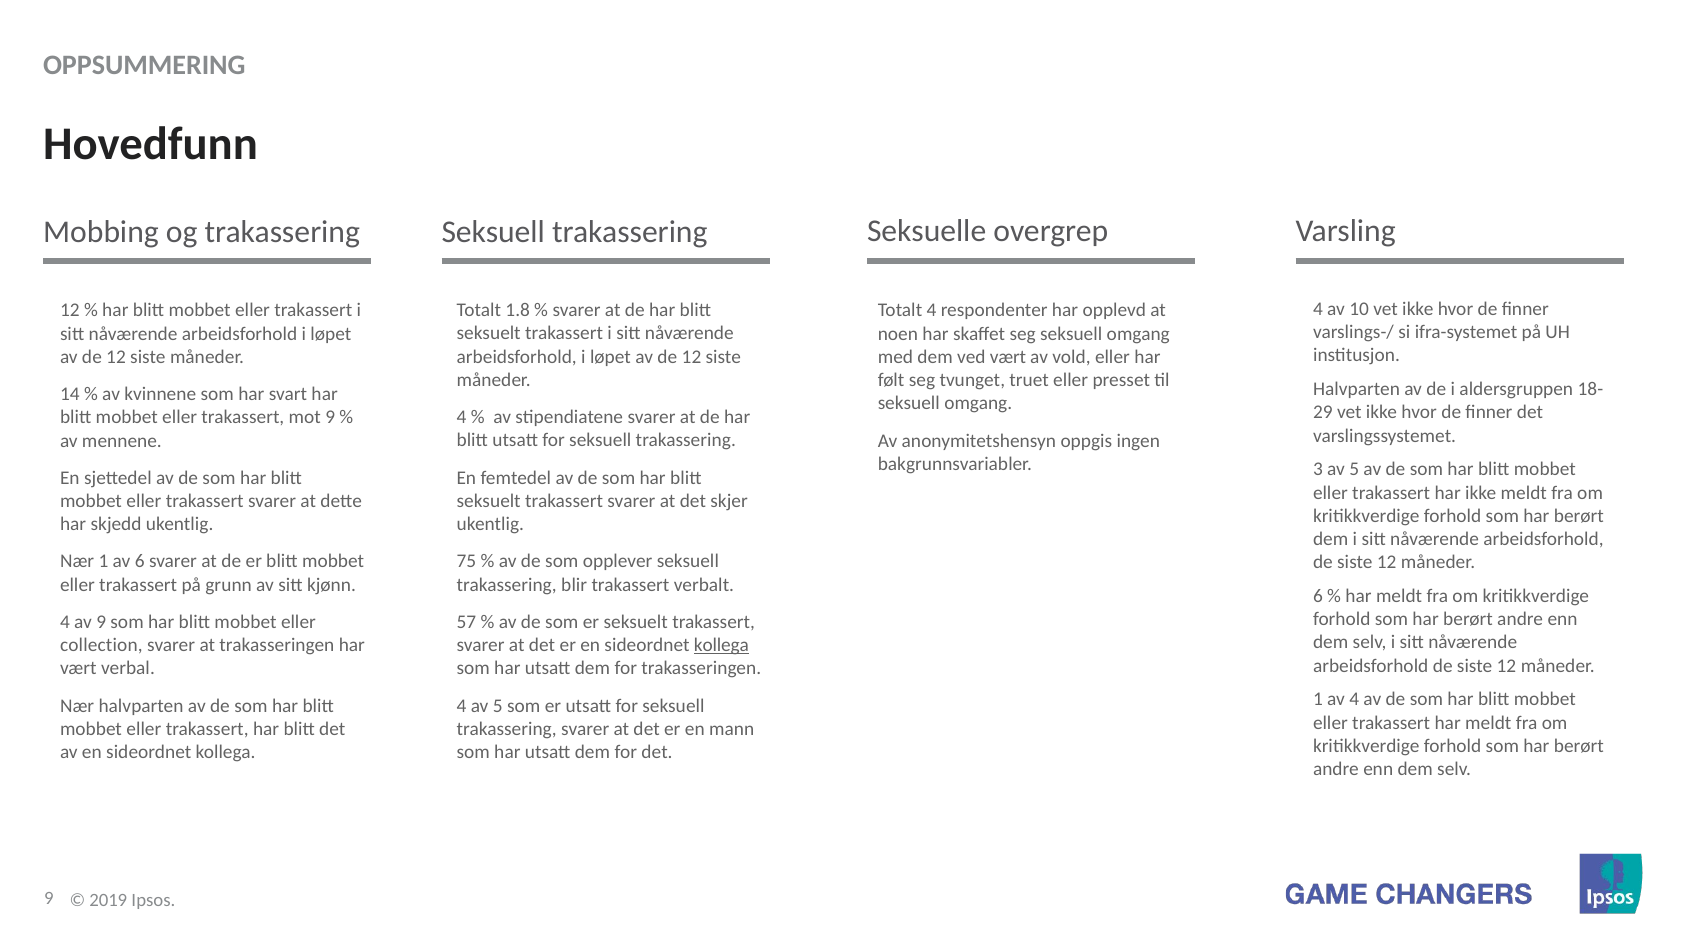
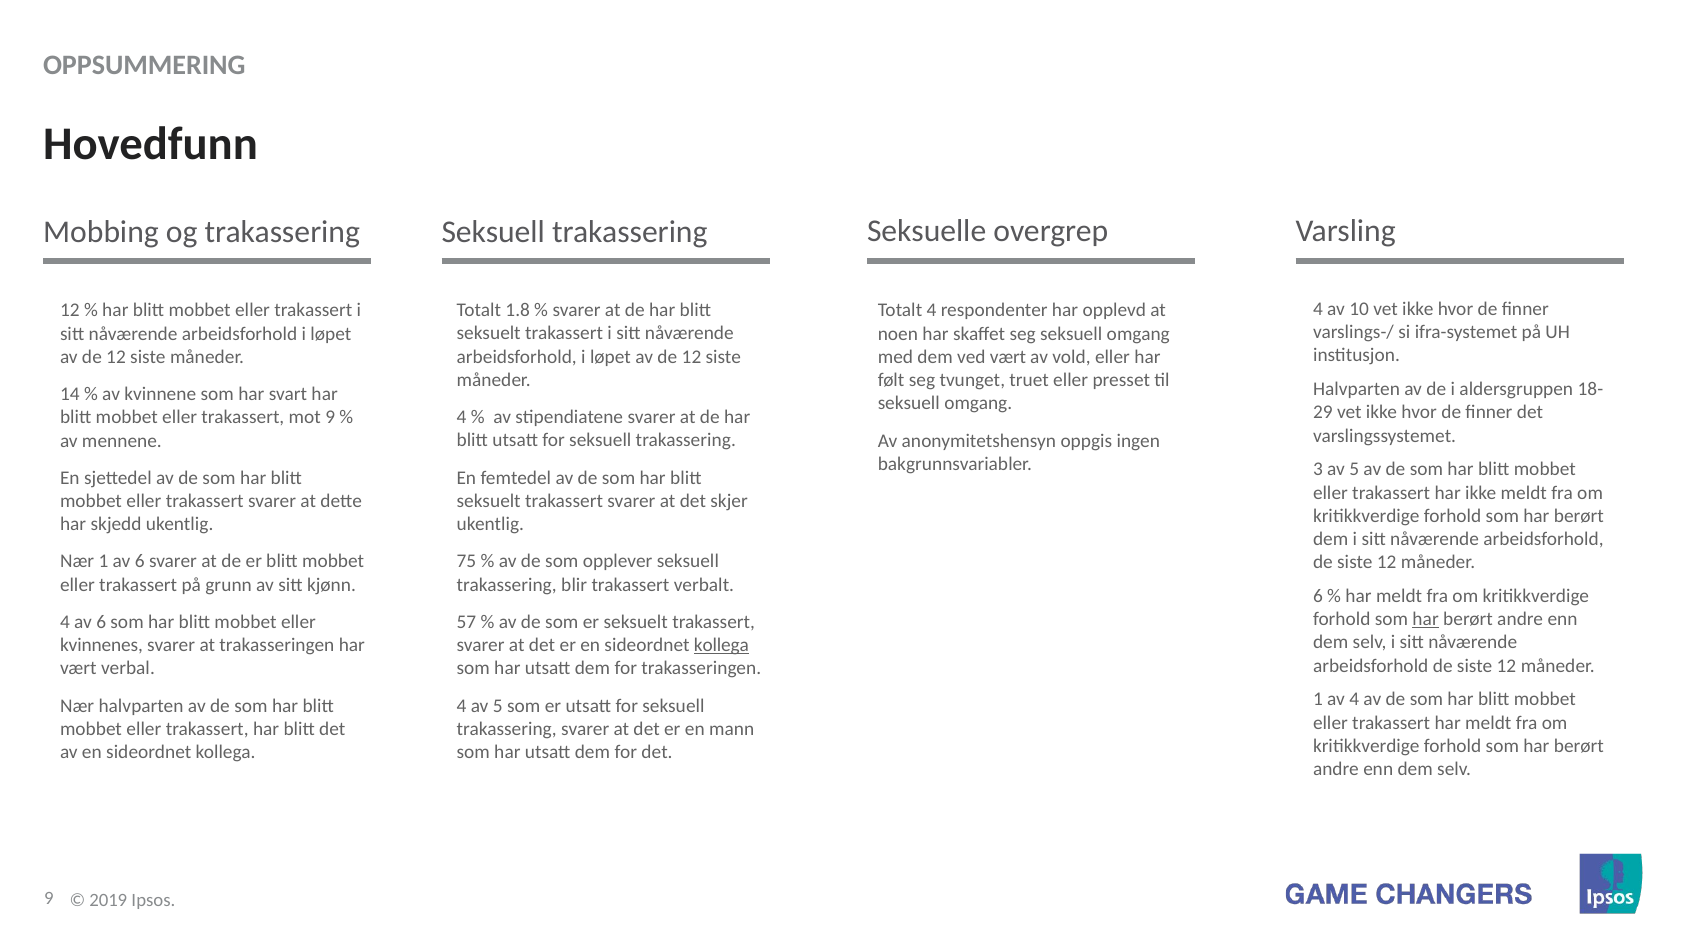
har at (1426, 620) underline: none -> present
4 av 9: 9 -> 6
collection: collection -> kvinnenes
